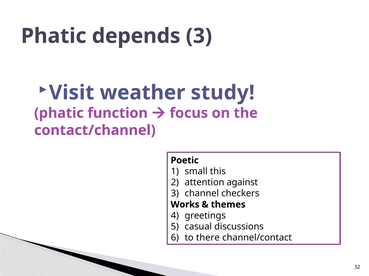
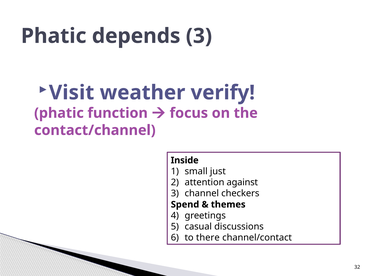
study: study -> verify
Poetic: Poetic -> Inside
this: this -> just
Works: Works -> Spend
